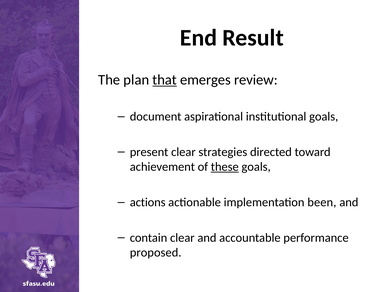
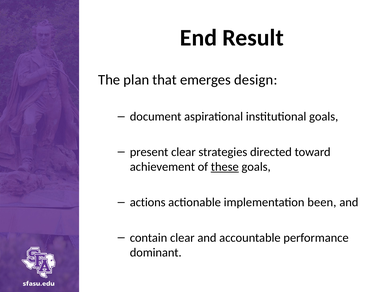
that underline: present -> none
review: review -> design
proposed: proposed -> dominant
